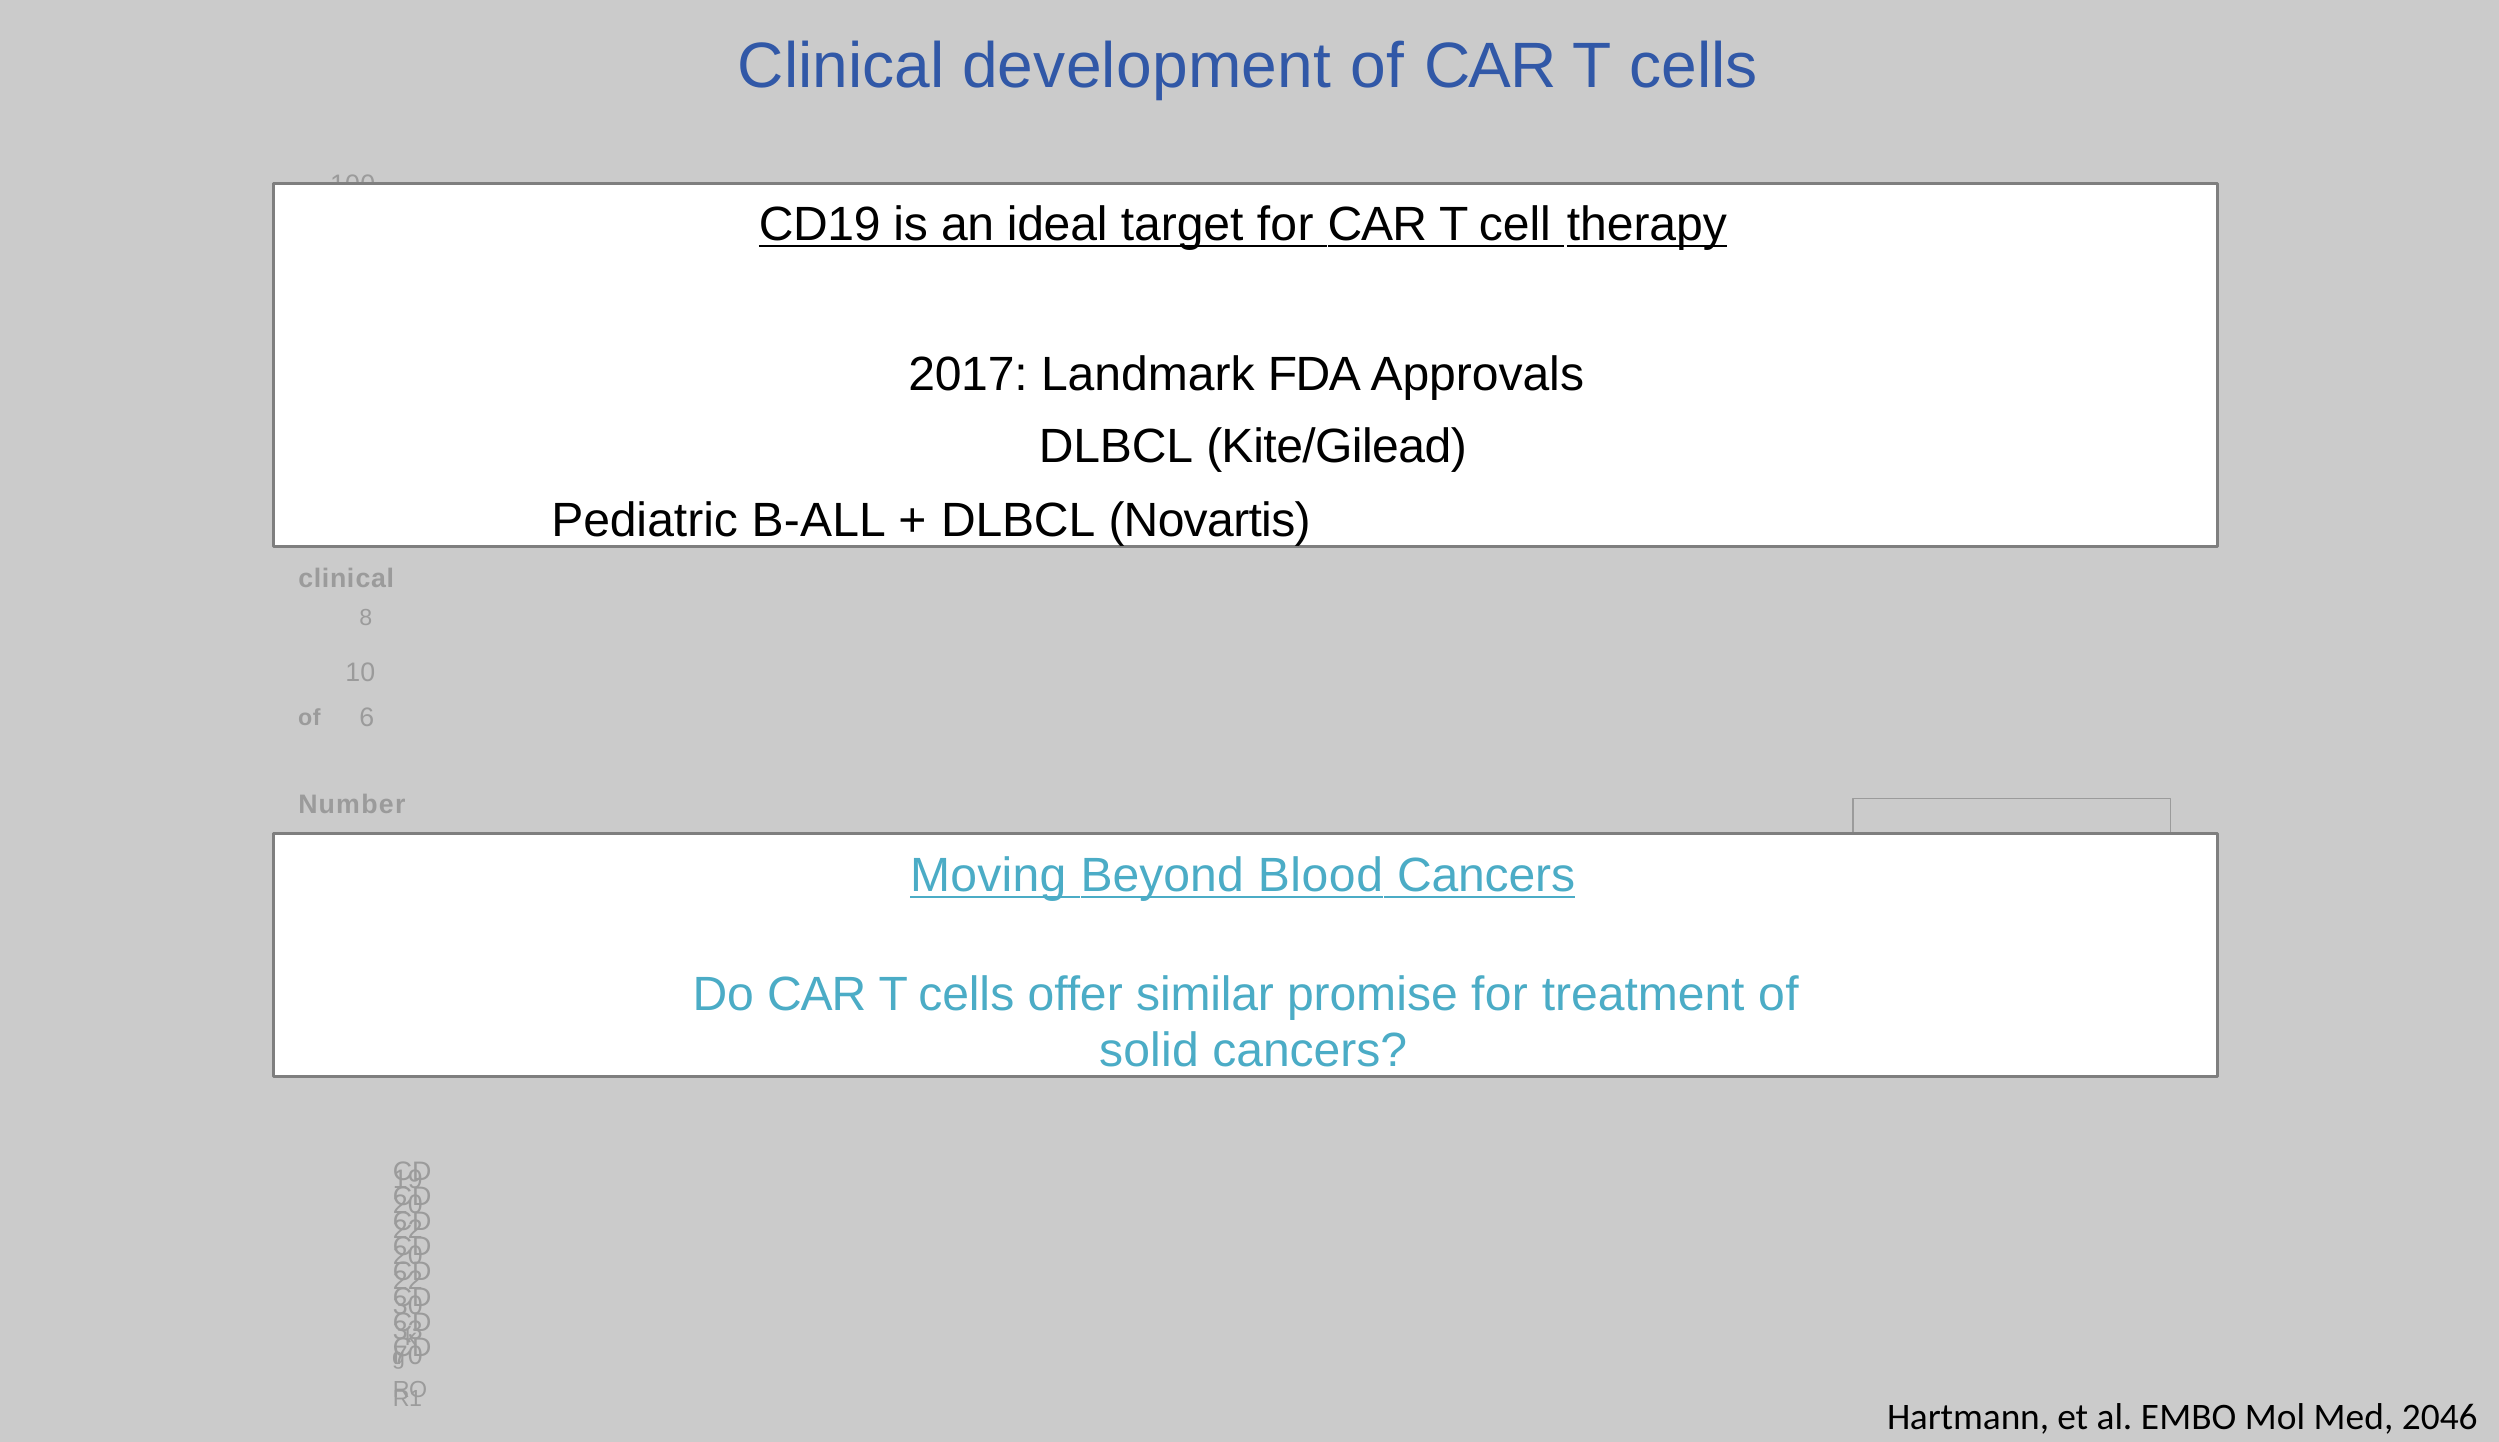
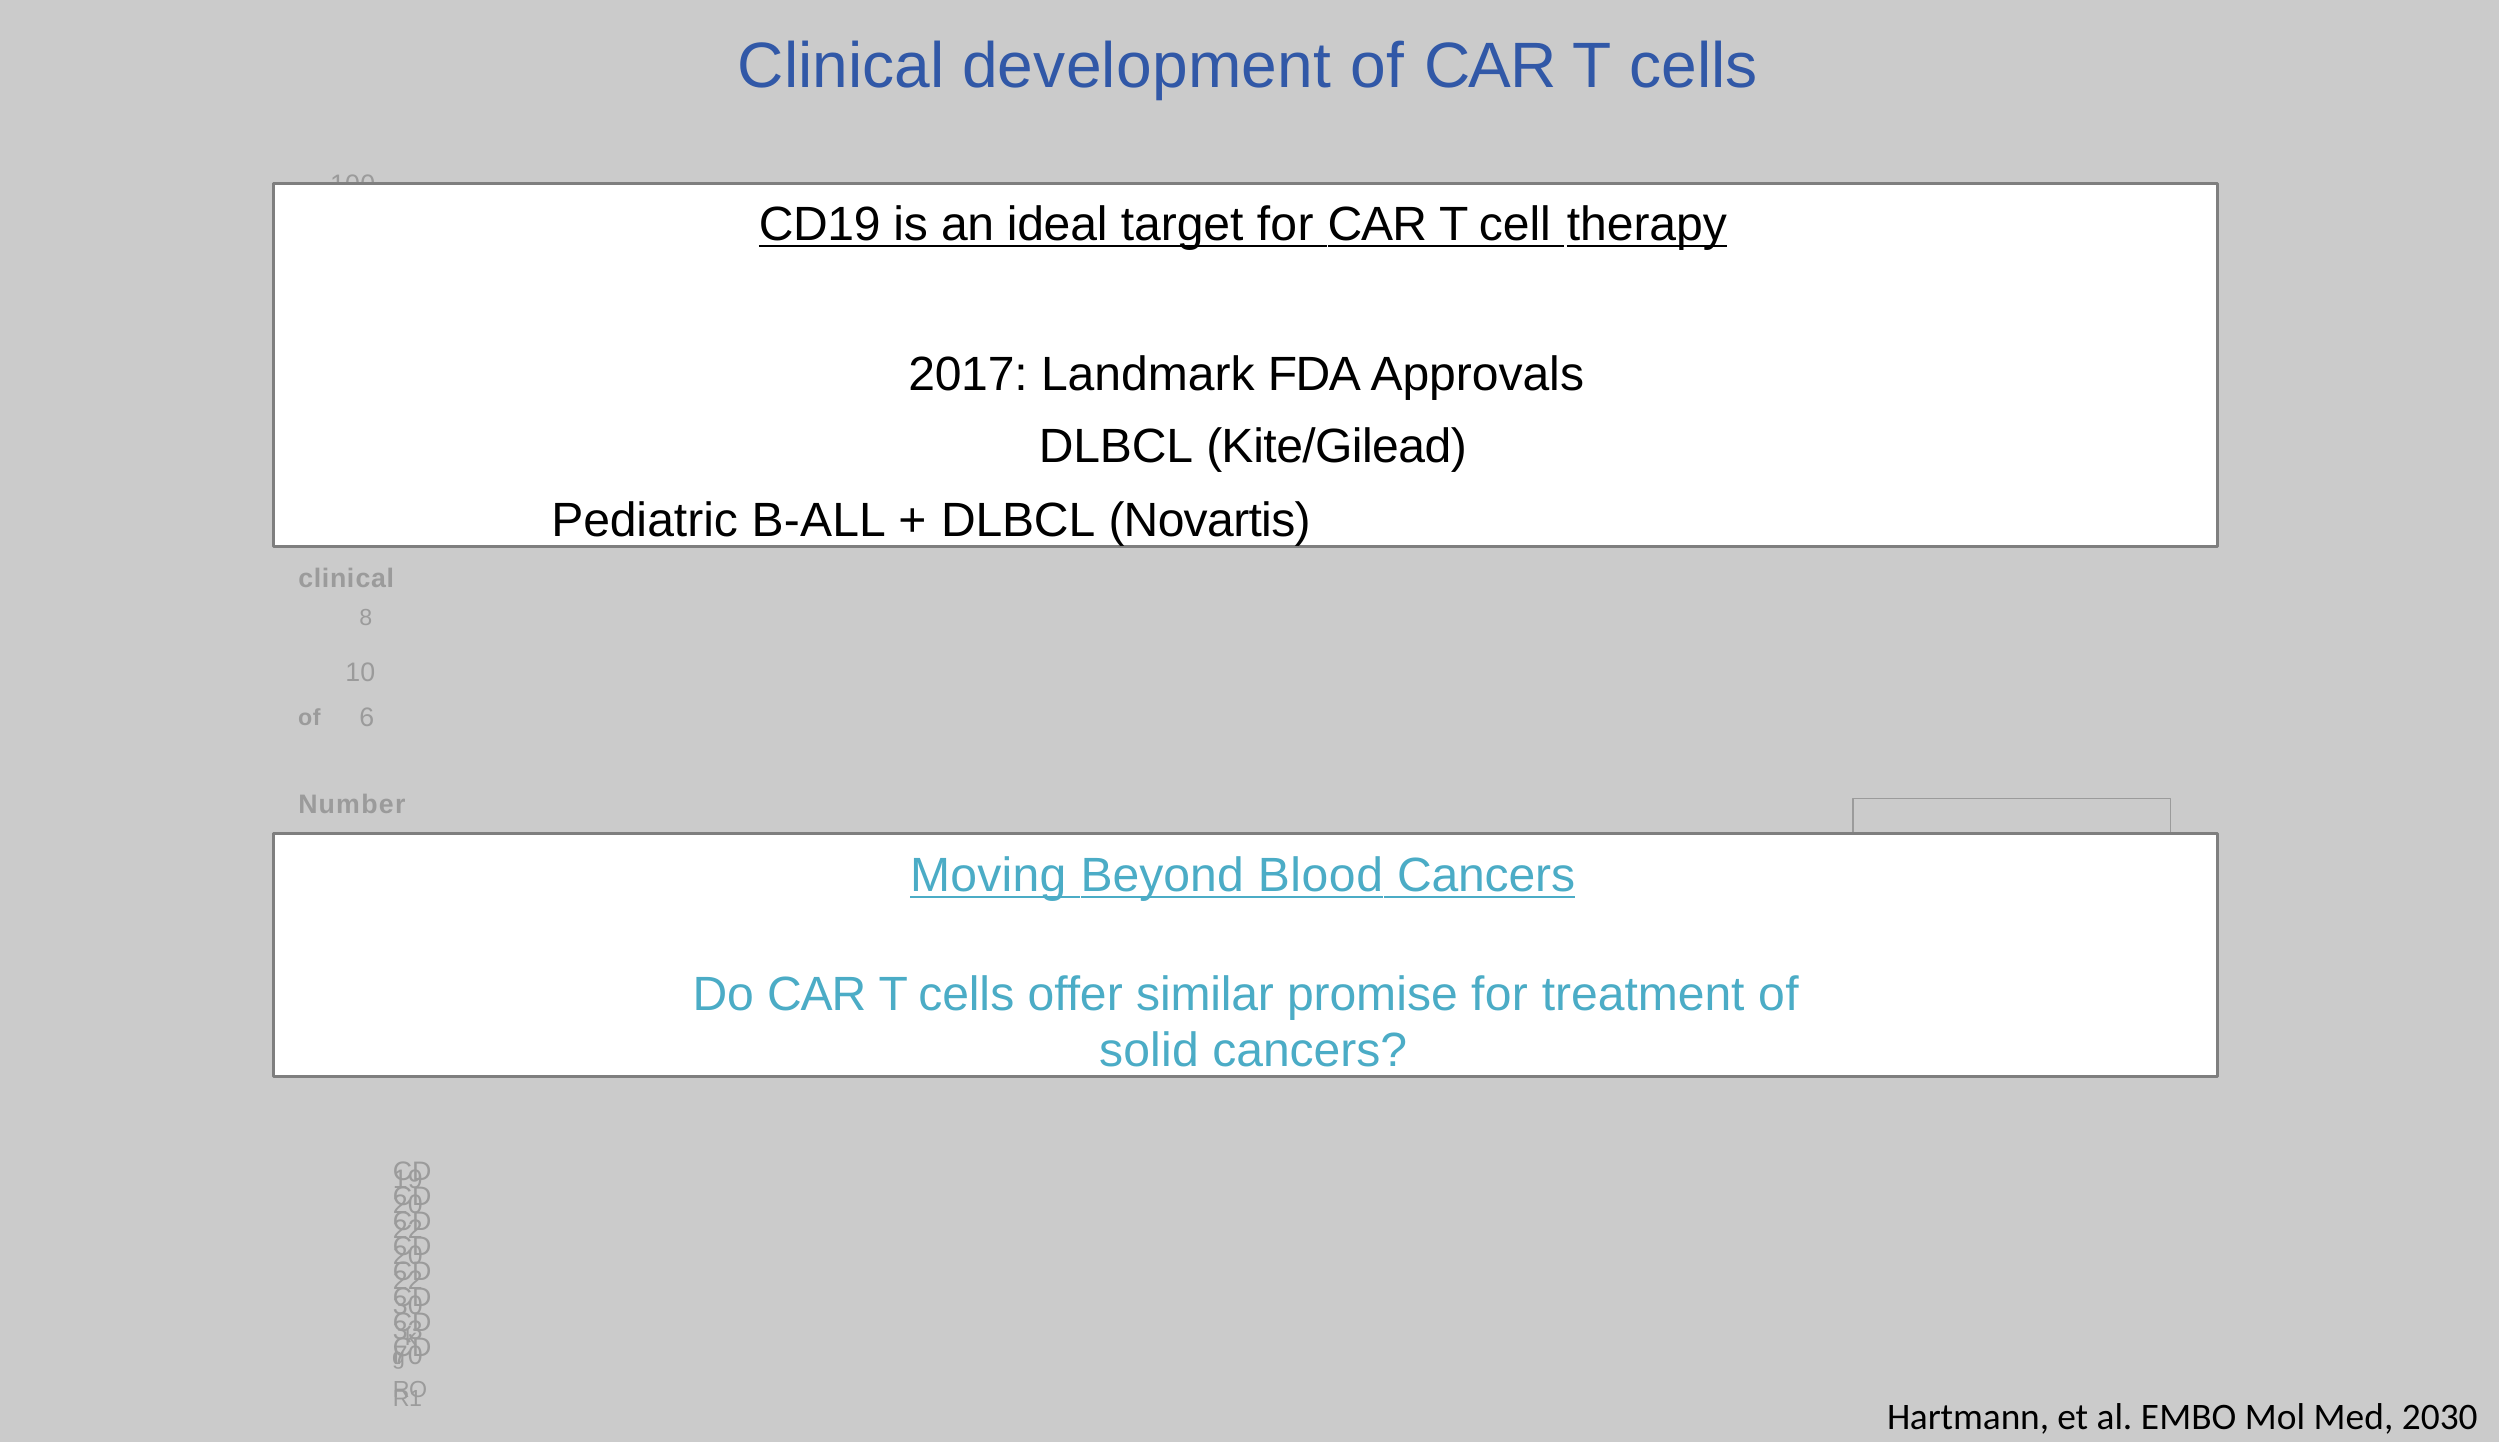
2046: 2046 -> 2030
